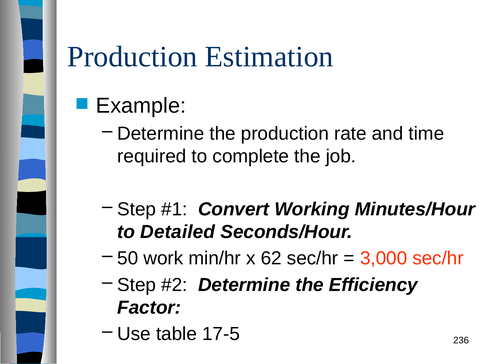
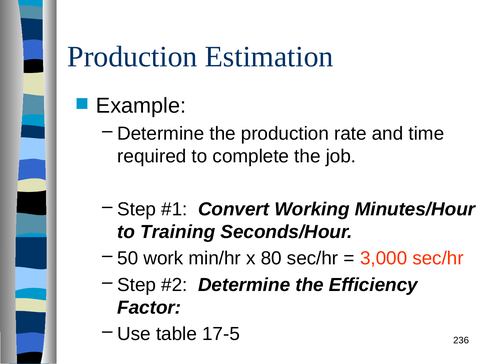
Detailed: Detailed -> Training
62: 62 -> 80
